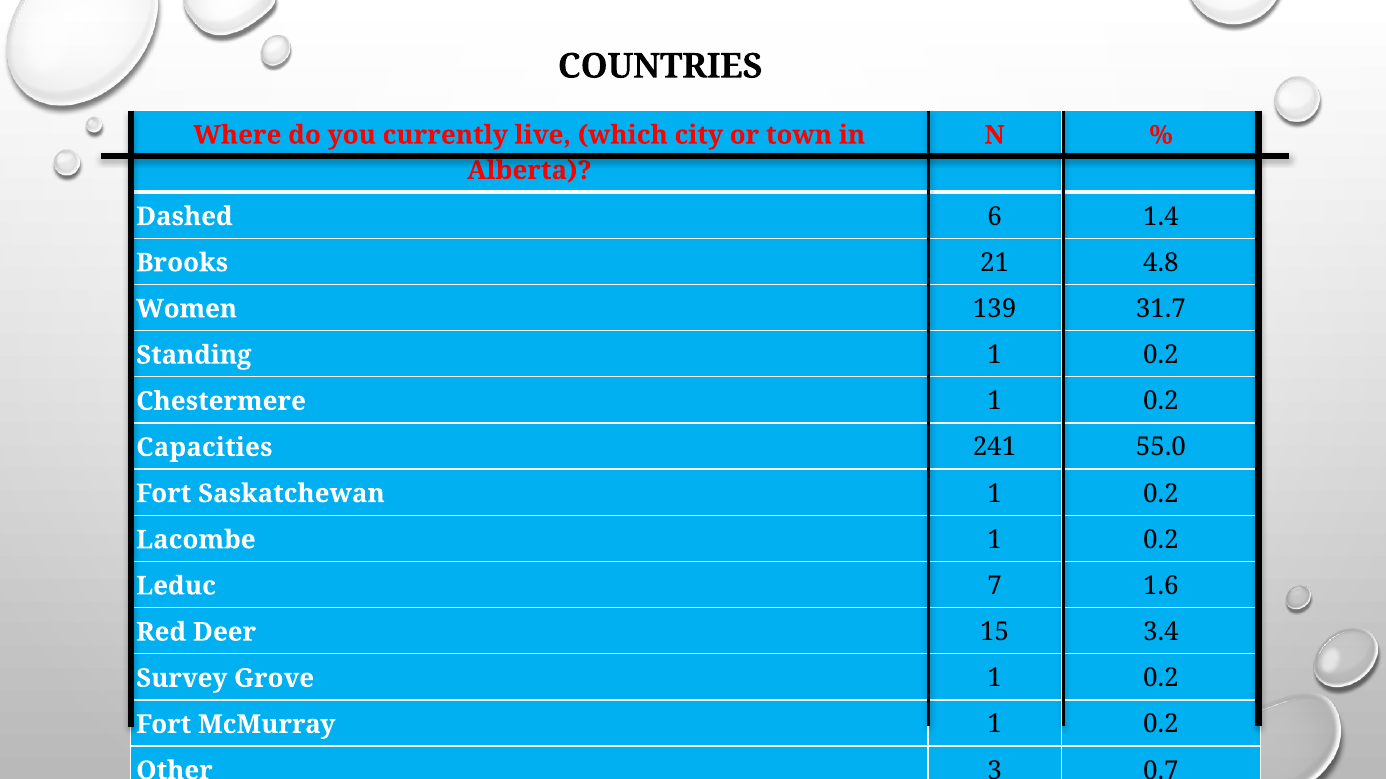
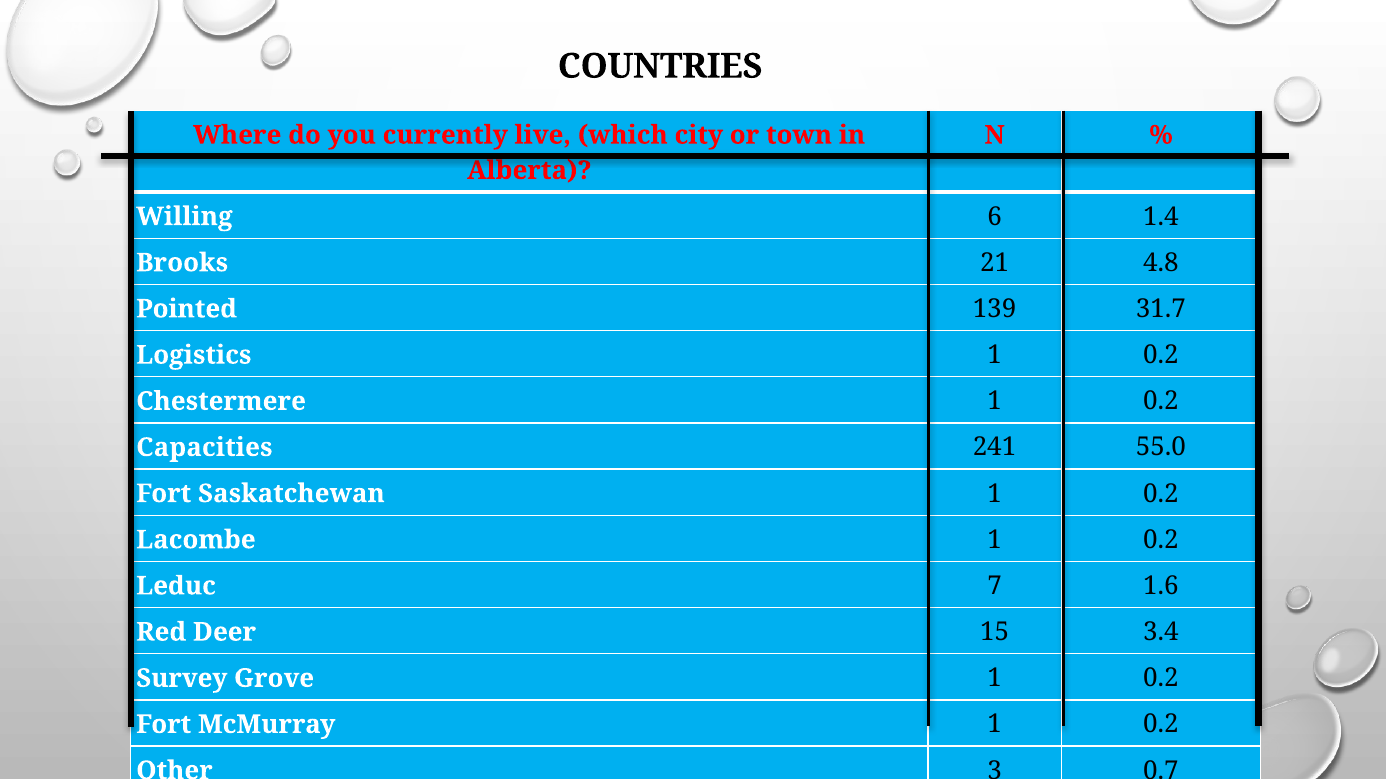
Dashed: Dashed -> Willing
Women: Women -> Pointed
Standing: Standing -> Logistics
